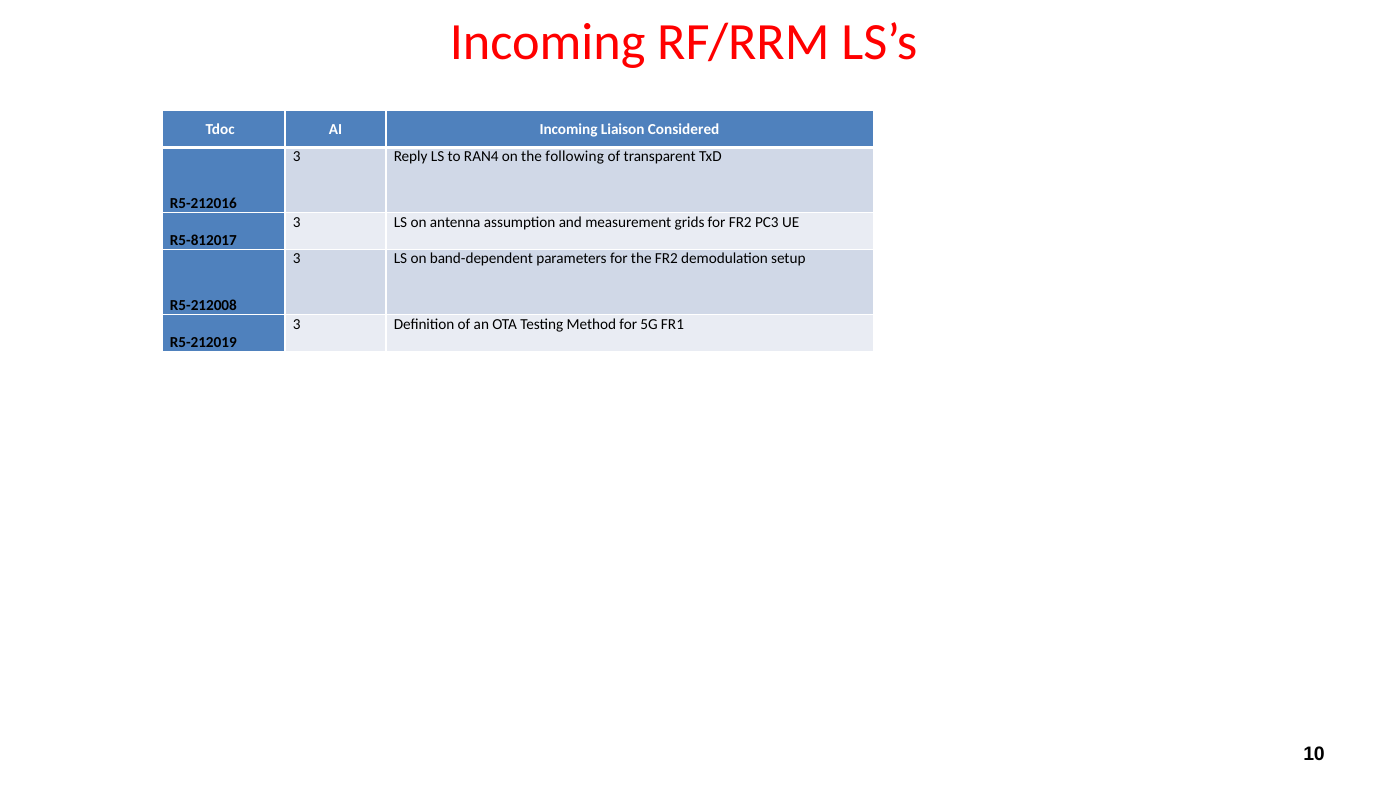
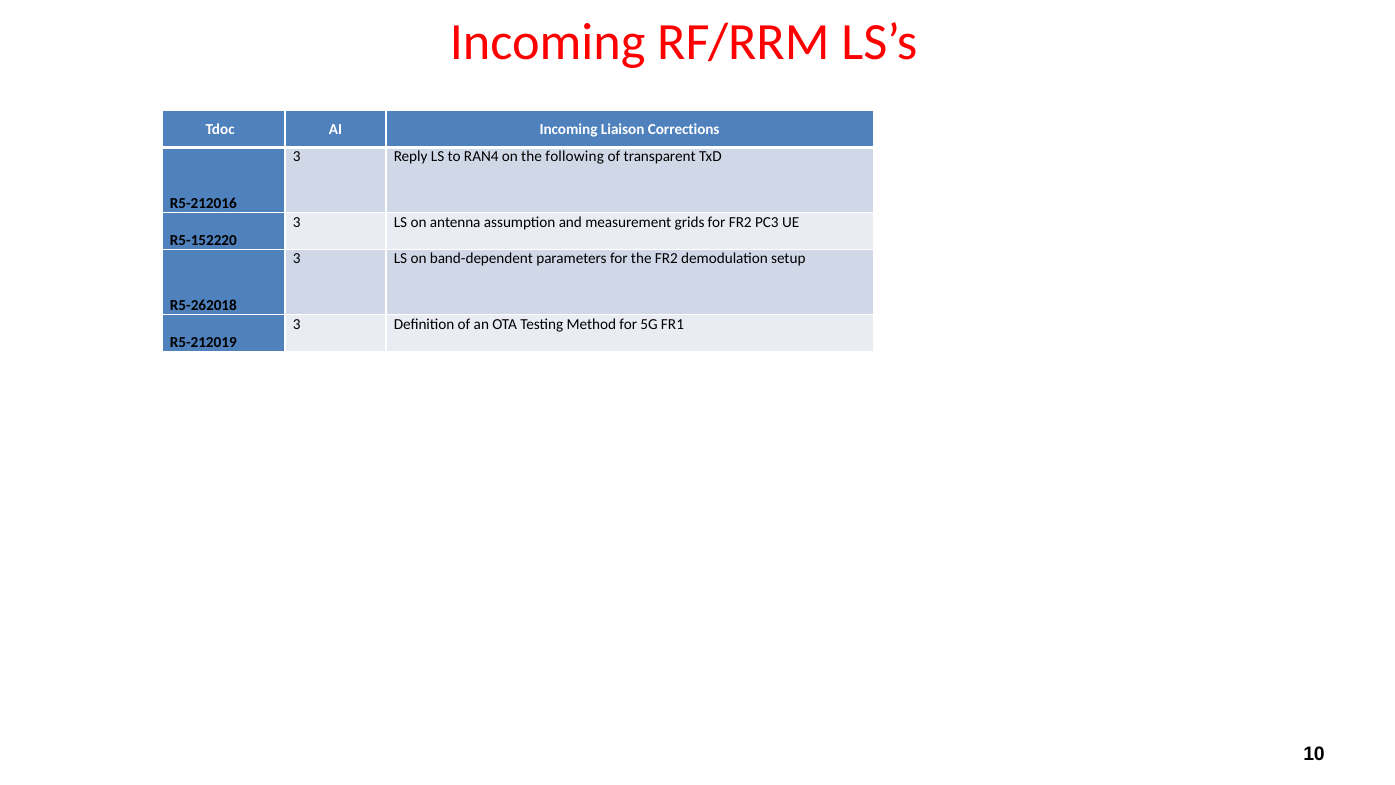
Considered: Considered -> Corrections
R5-812017: R5-812017 -> R5-152220
R5-212008: R5-212008 -> R5-262018
